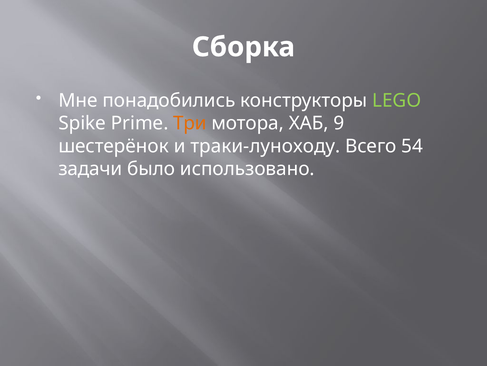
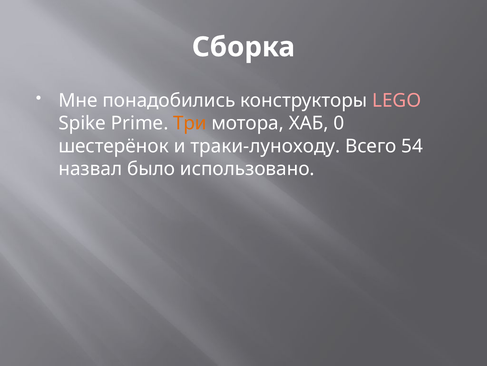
LEGO colour: light green -> pink
9: 9 -> 0
задачи: задачи -> назвал
